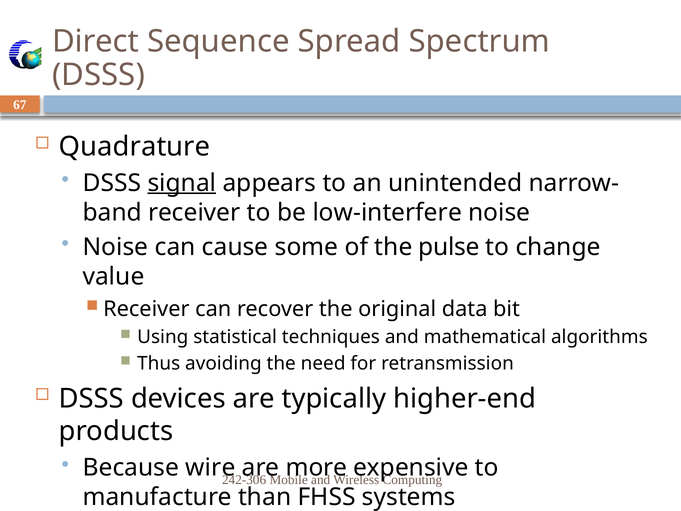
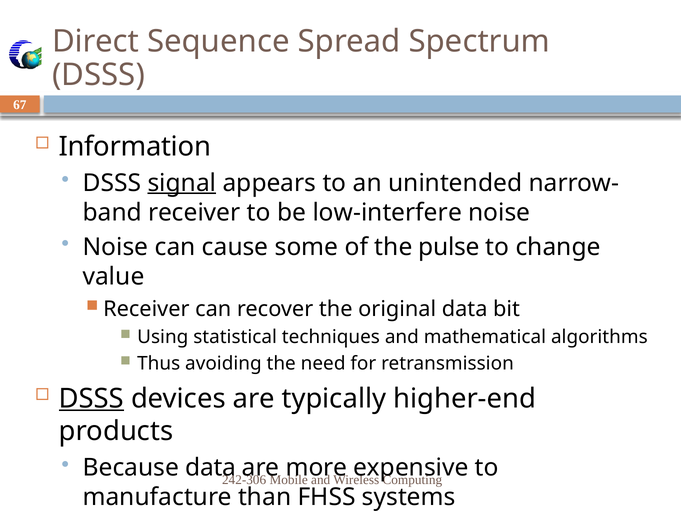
Quadrature: Quadrature -> Information
DSSS at (91, 398) underline: none -> present
Because wire: wire -> data
